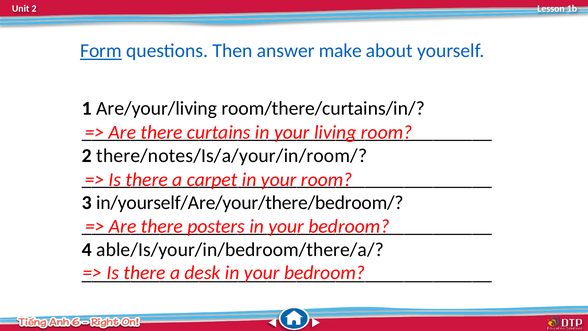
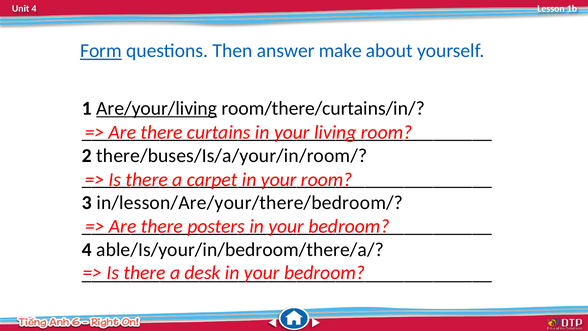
2 at (34, 9): 2 -> 4
Are/your/living underline: none -> present
there/notes/Is/a/your/in/room/: there/notes/Is/a/your/in/room/ -> there/buses/Is/a/your/in/room/
in/yourself/Are/your/there/bedroom/: in/yourself/Are/your/there/bedroom/ -> in/lesson/Are/your/there/bedroom/
